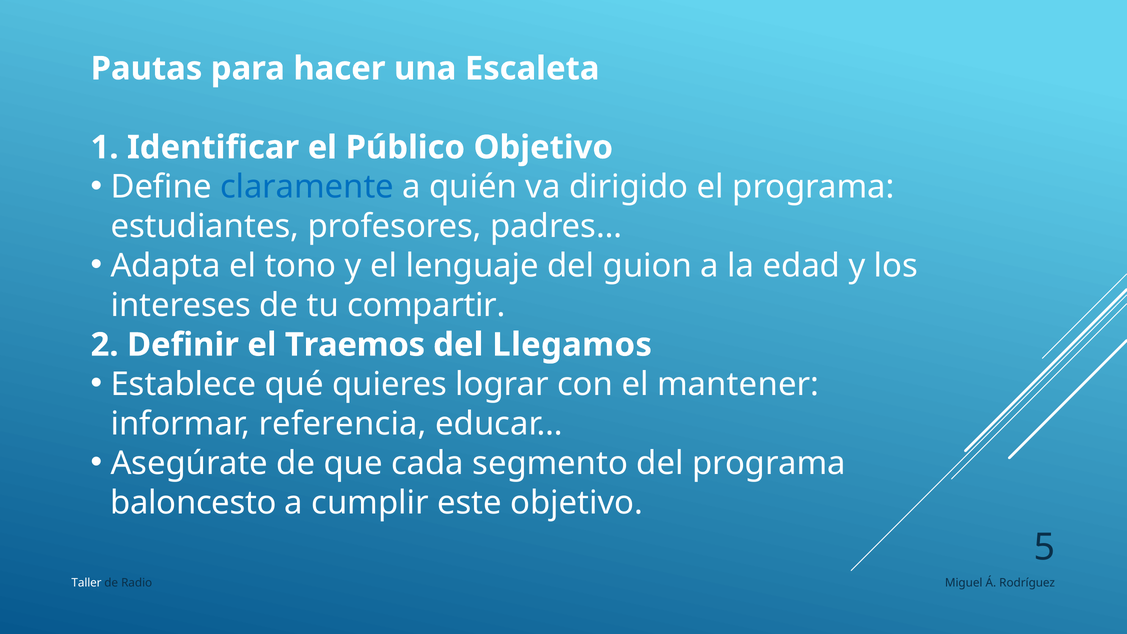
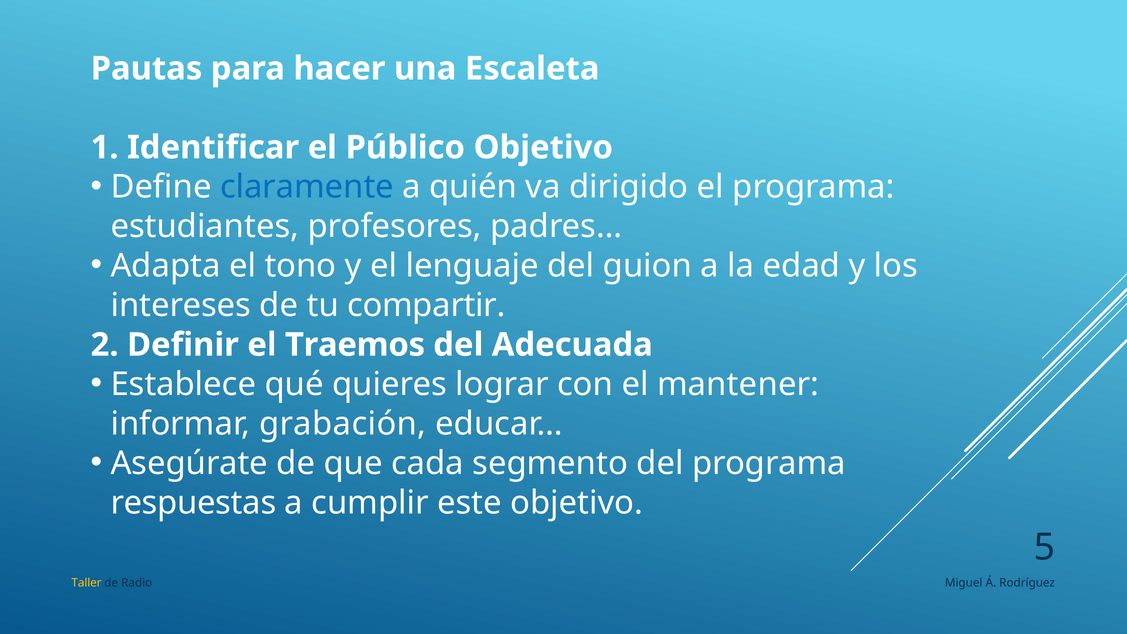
Llegamos: Llegamos -> Adecuada
referencia: referencia -> grabación
baloncesto: baloncesto -> respuestas
Taller colour: white -> yellow
